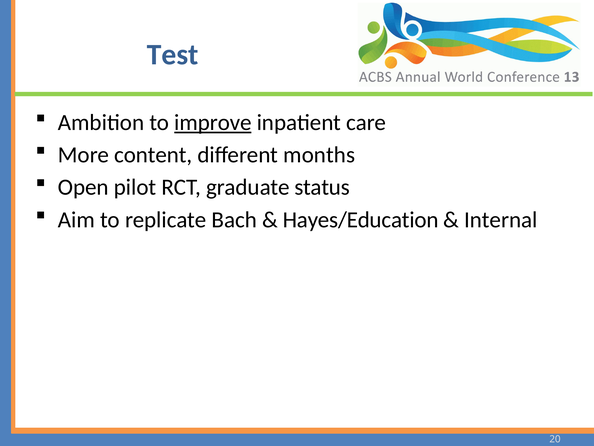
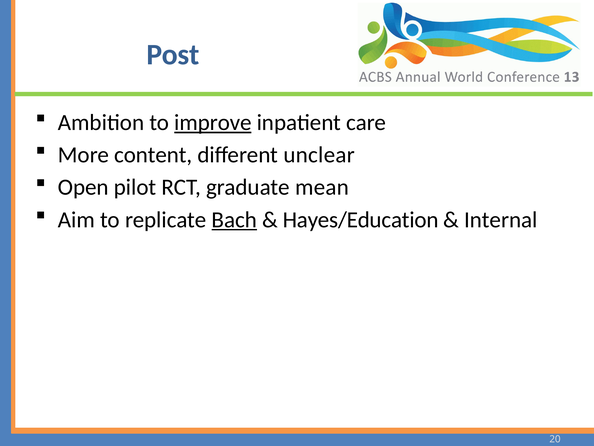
Test: Test -> Post
months: months -> unclear
status: status -> mean
Bach underline: none -> present
